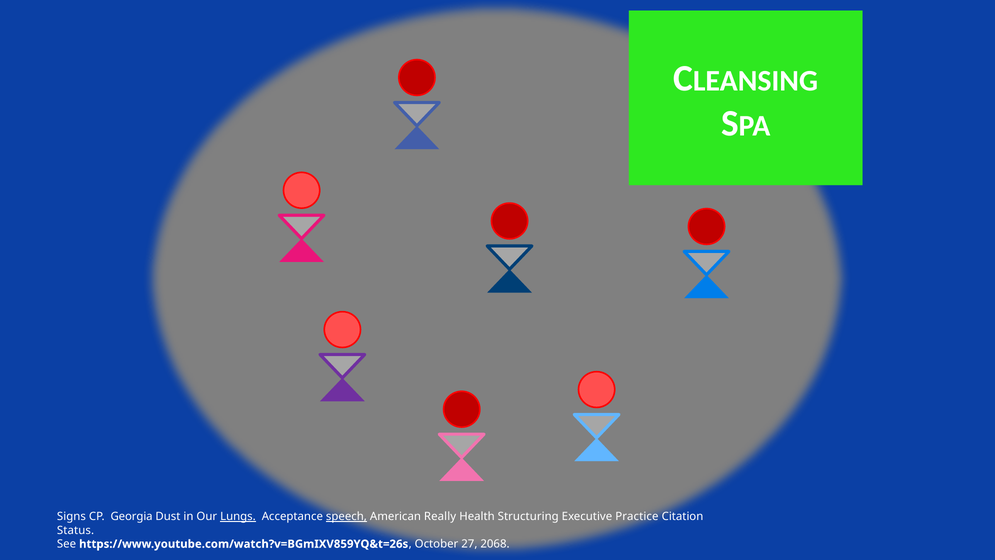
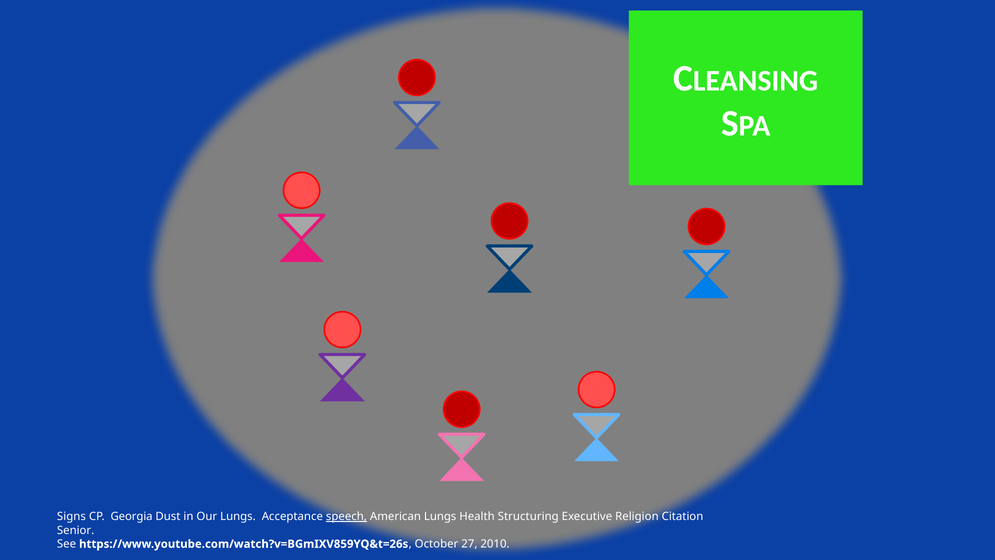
Lungs at (238, 516) underline: present -> none
American Really: Really -> Lungs
Practice: Practice -> Religion
Status: Status -> Senior
2068: 2068 -> 2010
